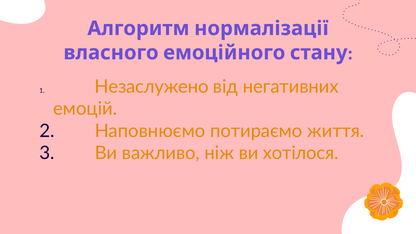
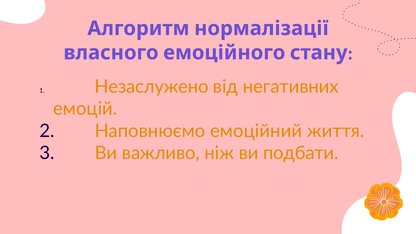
потираємо: потираємо -> емоційний
хотілося: хотілося -> подбати
